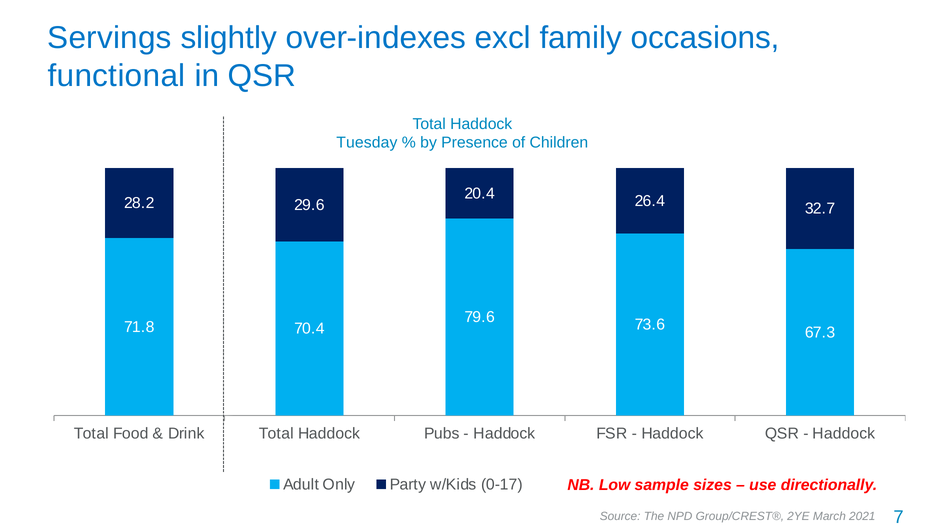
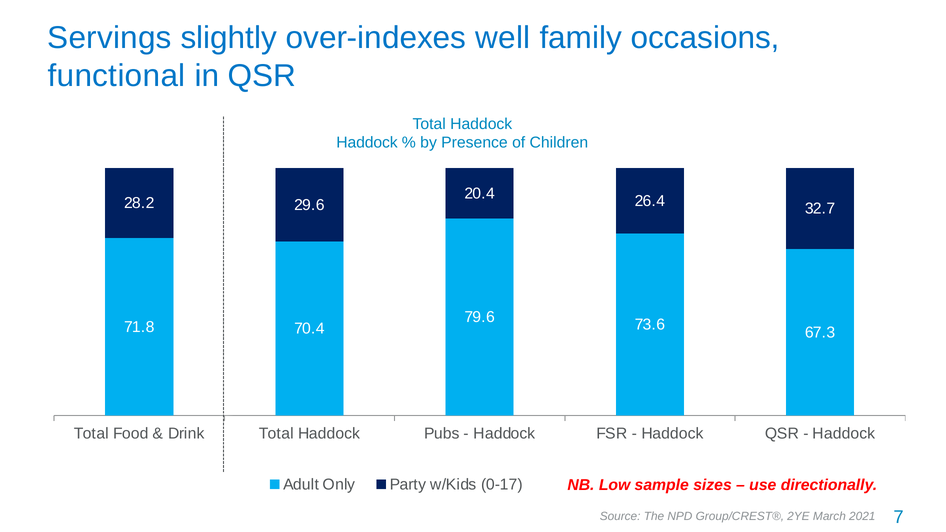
excl: excl -> well
Tuesday at (367, 143): Tuesday -> Haddock
